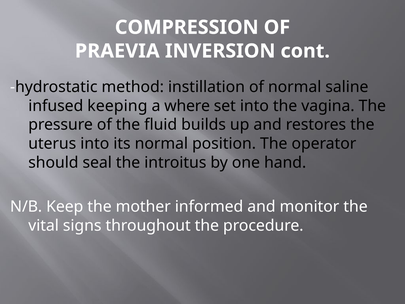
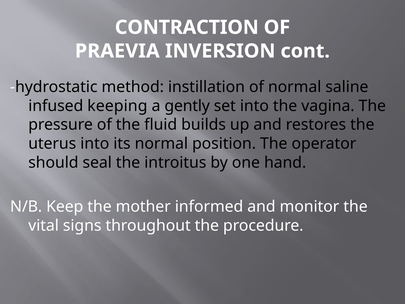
COMPRESSION: COMPRESSION -> CONTRACTION
where: where -> gently
